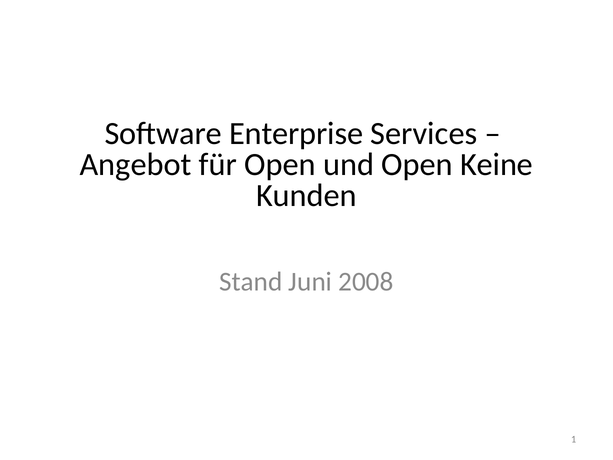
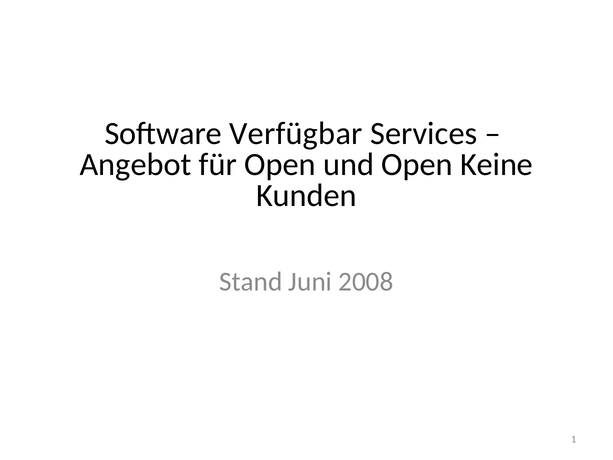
Enterprise: Enterprise -> Verfügbar
